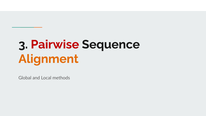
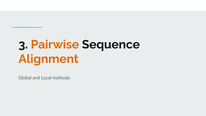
Pairwise colour: red -> orange
